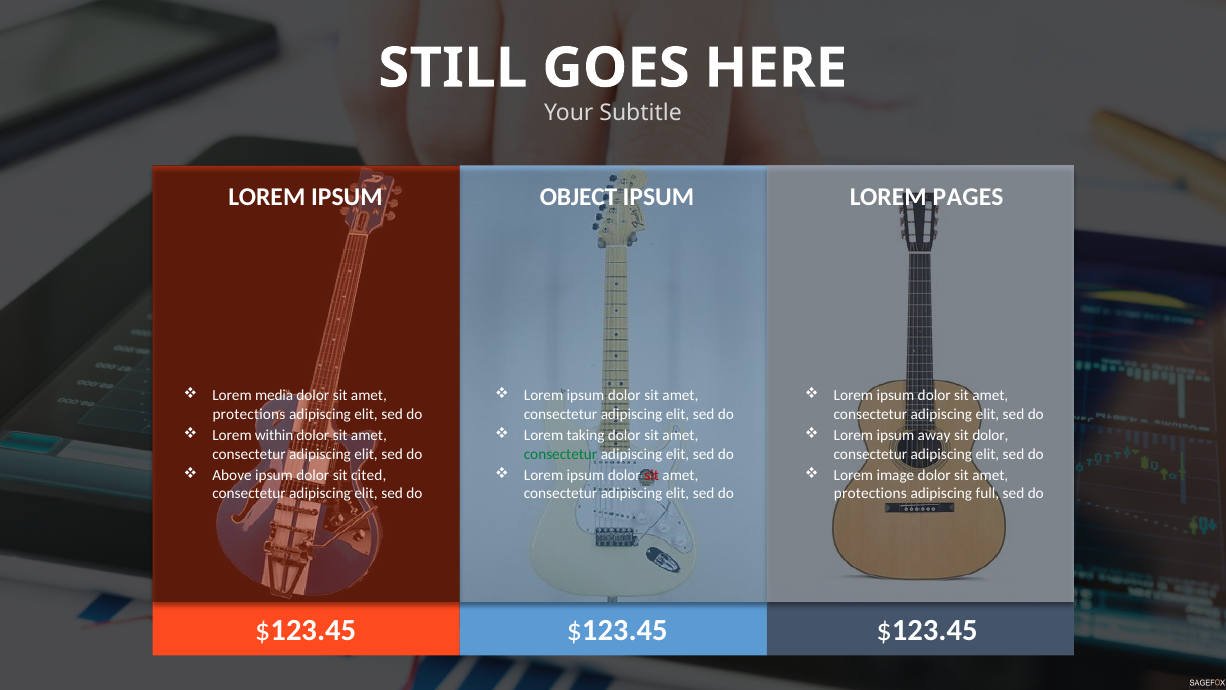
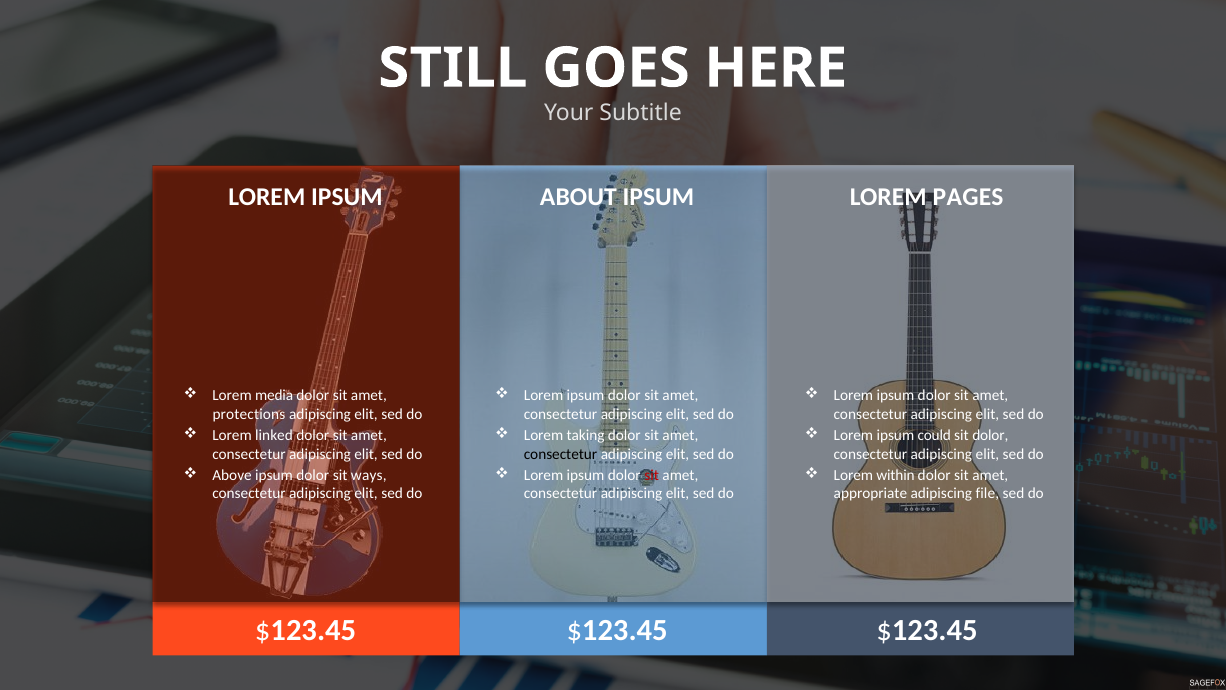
OBJECT: OBJECT -> ABOUT
within: within -> linked
away: away -> could
consectetur at (561, 454) colour: green -> black
cited: cited -> ways
image: image -> within
protections at (870, 494): protections -> appropriate
full: full -> file
